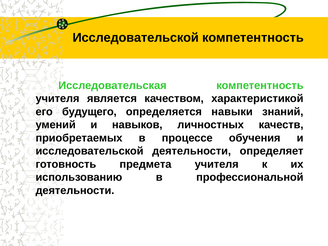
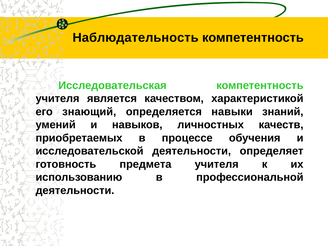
Исследовательской at (136, 38): Исследовательской -> Наблюдательность
будущего: будущего -> знающий
